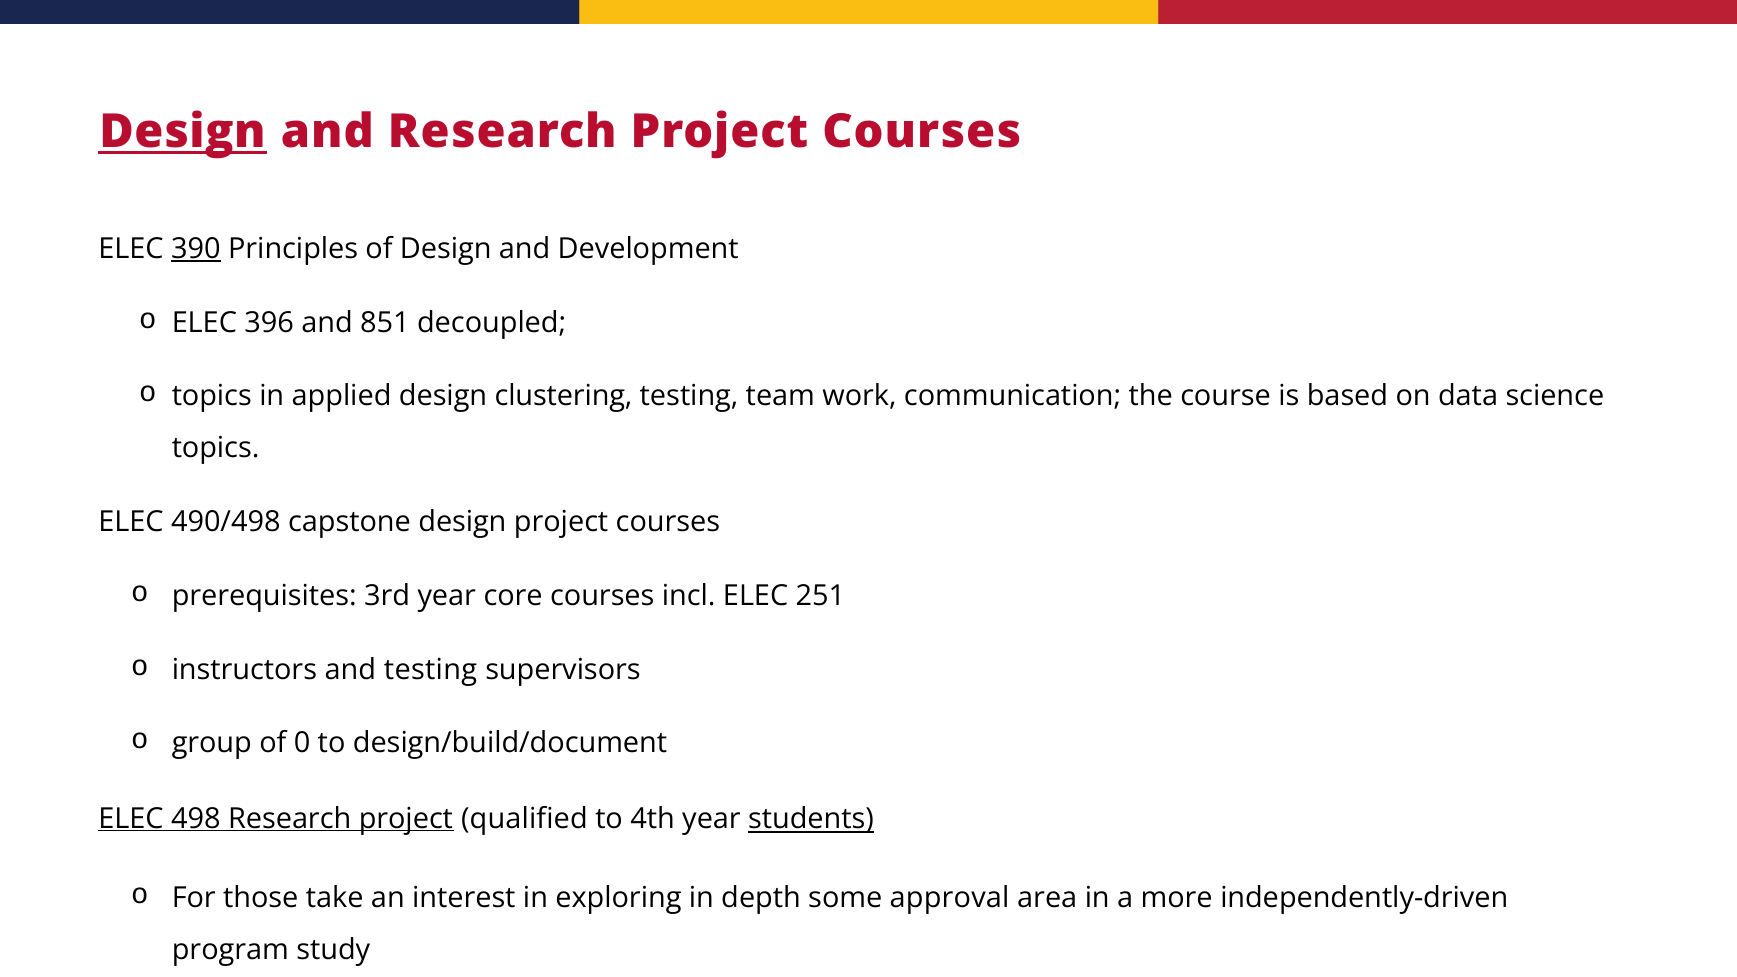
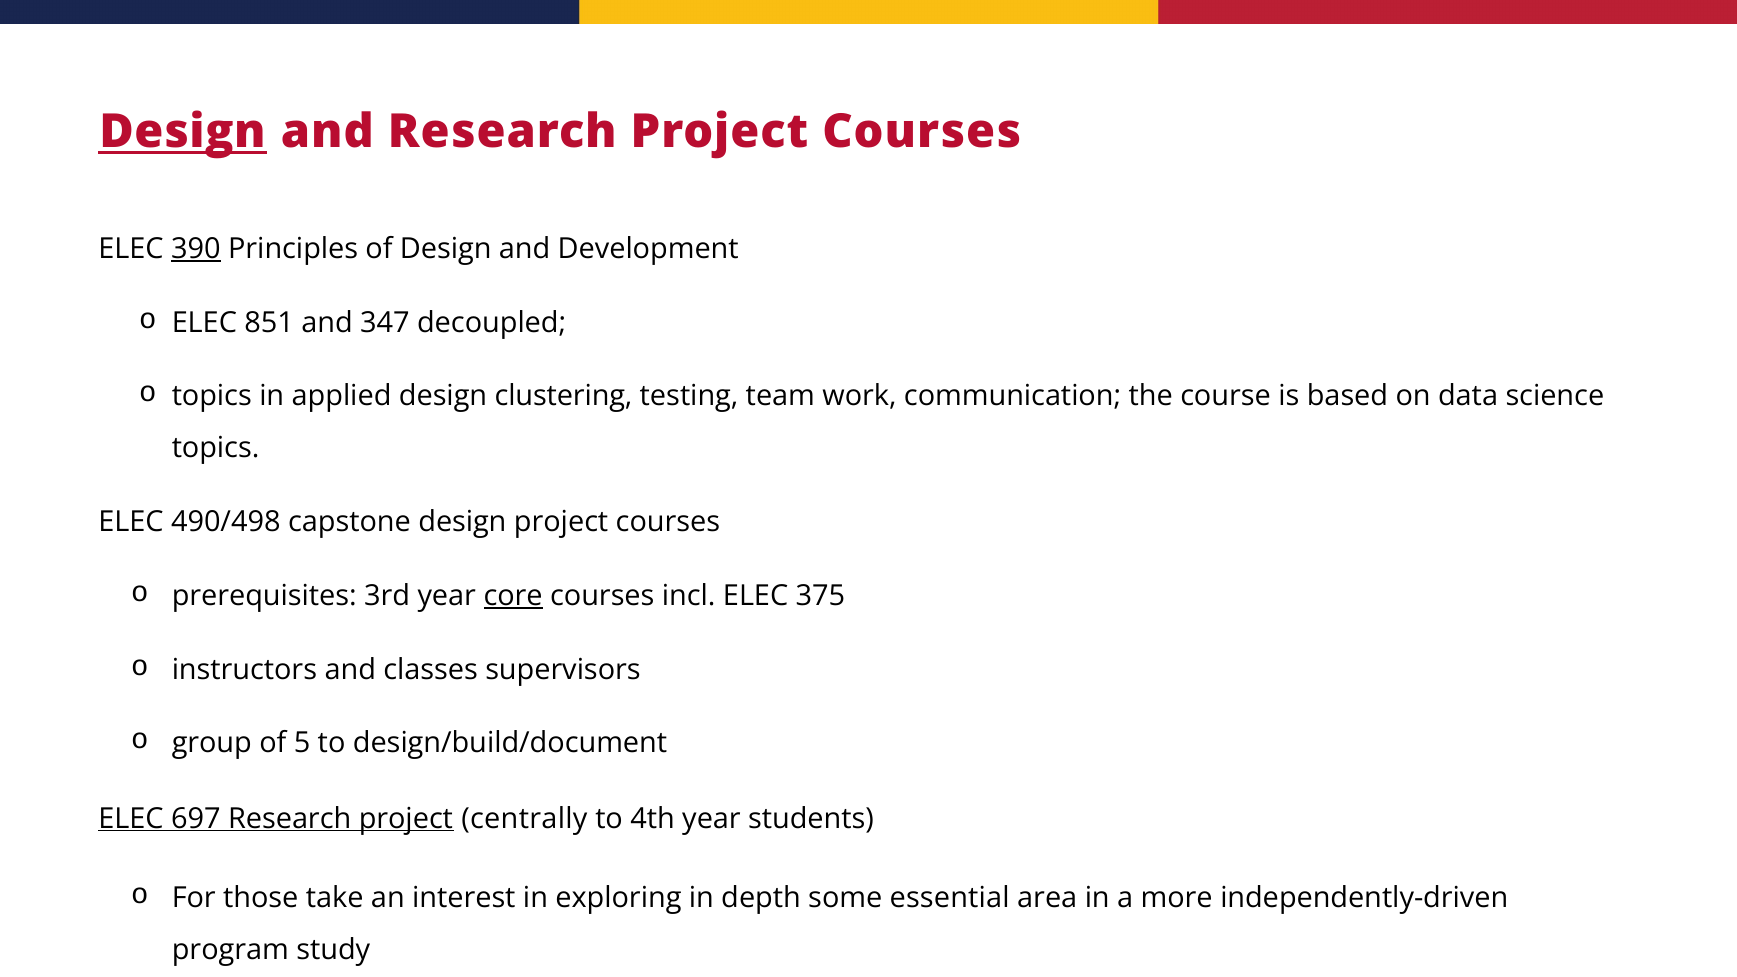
396: 396 -> 851
851: 851 -> 347
core underline: none -> present
251: 251 -> 375
and testing: testing -> classes
0: 0 -> 5
498: 498 -> 697
qualified: qualified -> centrally
students underline: present -> none
approval: approval -> essential
